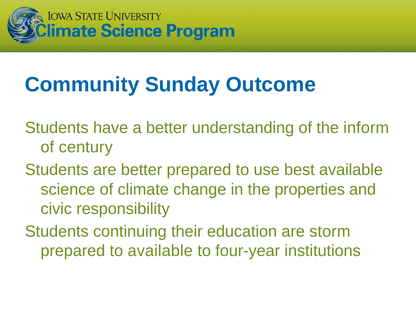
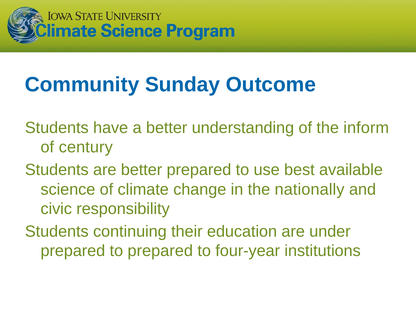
properties: properties -> nationally
storm: storm -> under
to available: available -> prepared
